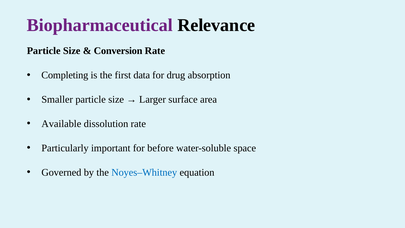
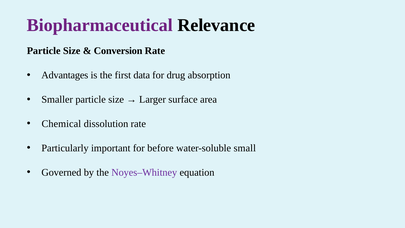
Completing: Completing -> Advantages
Available: Available -> Chemical
space: space -> small
Noyes–Whitney colour: blue -> purple
